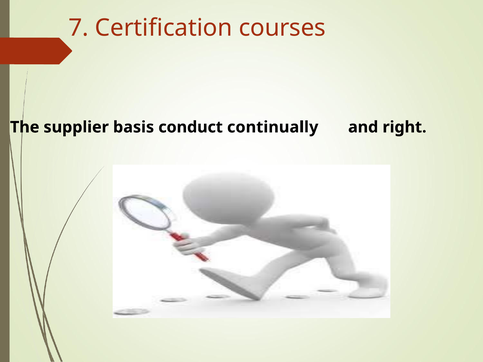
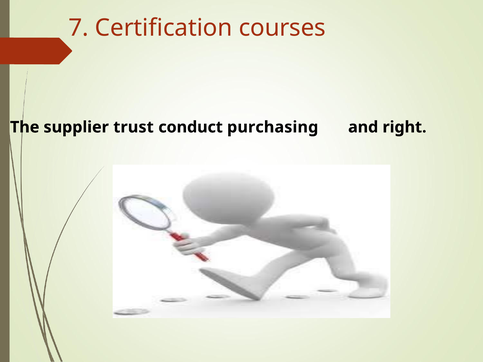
basis: basis -> trust
continually: continually -> purchasing
